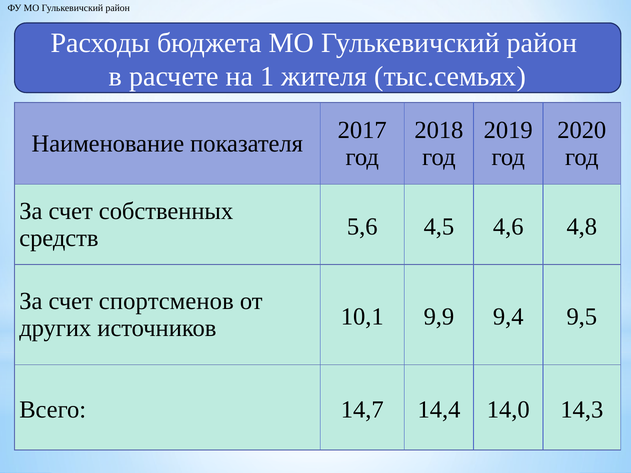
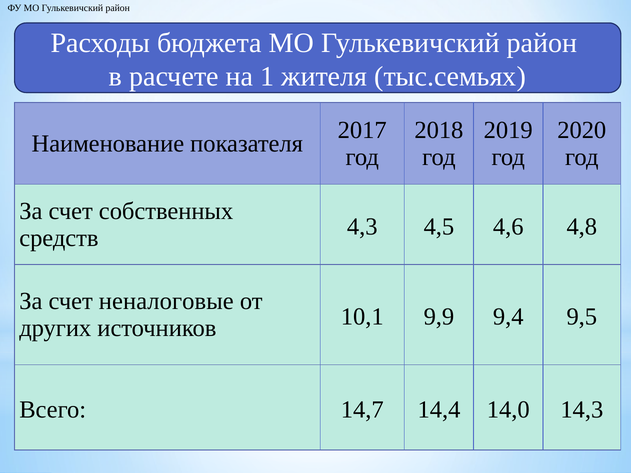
5,6: 5,6 -> 4,3
спортсменов: спортсменов -> неналоговые
